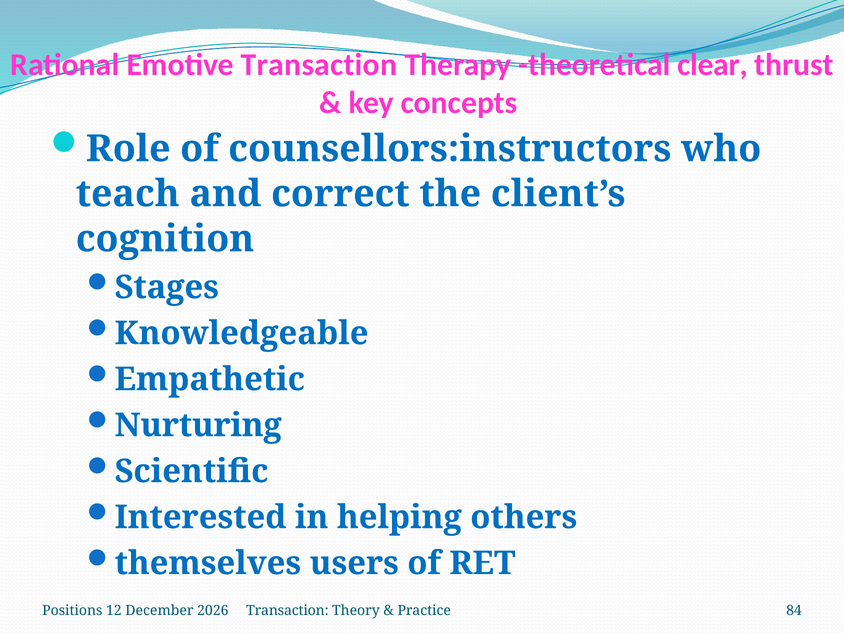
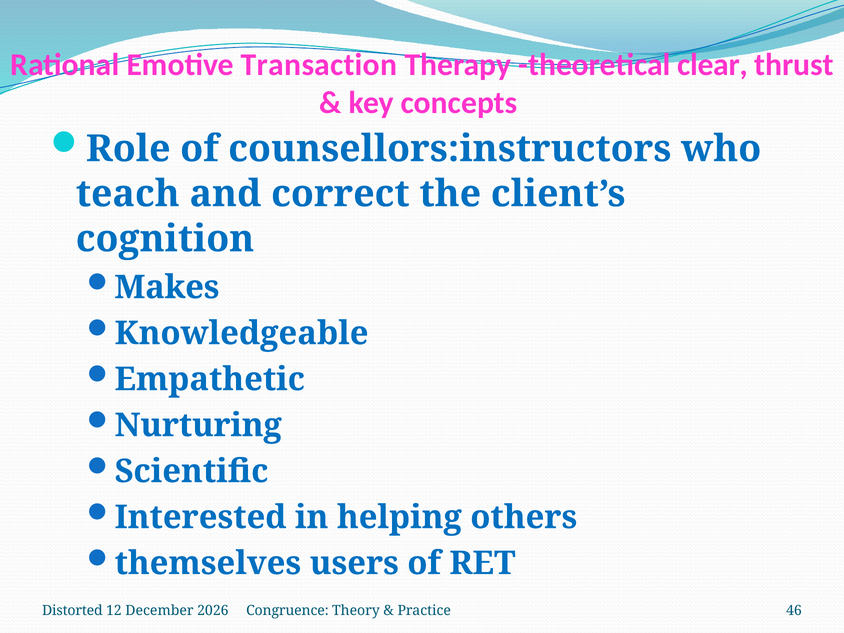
Stages: Stages -> Makes
Positions: Positions -> Distorted
Transaction at (287, 611): Transaction -> Congruence
84: 84 -> 46
